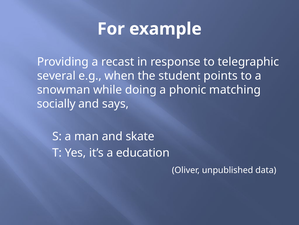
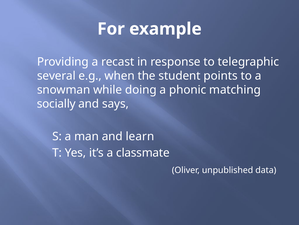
skate: skate -> learn
education: education -> classmate
